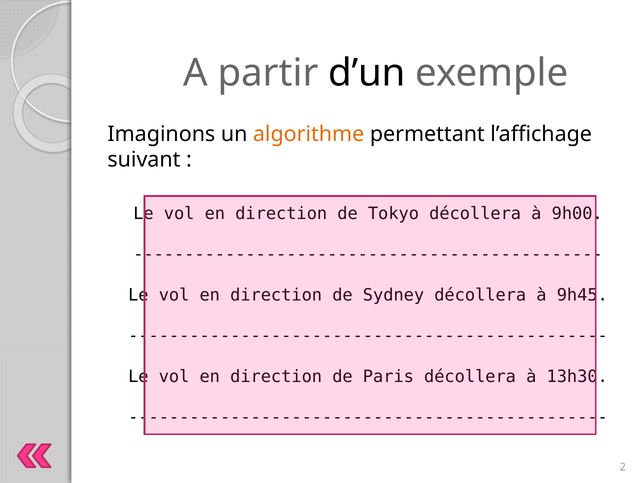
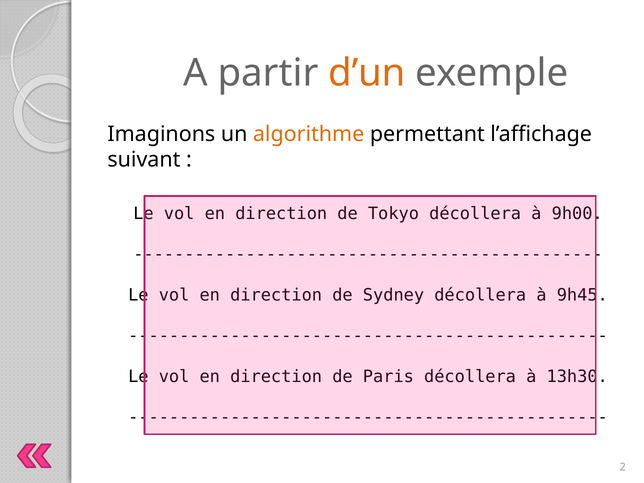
d’un colour: black -> orange
